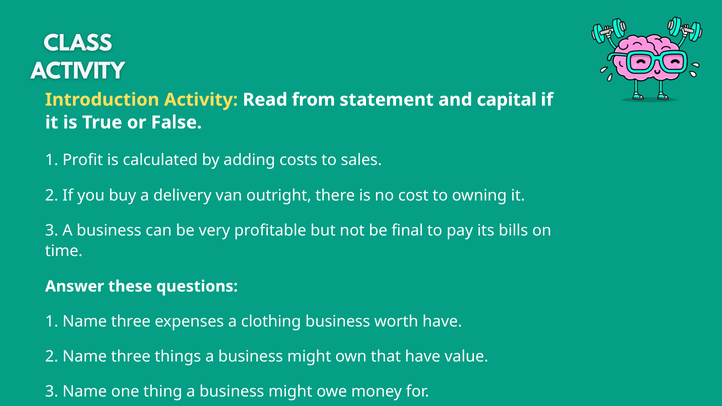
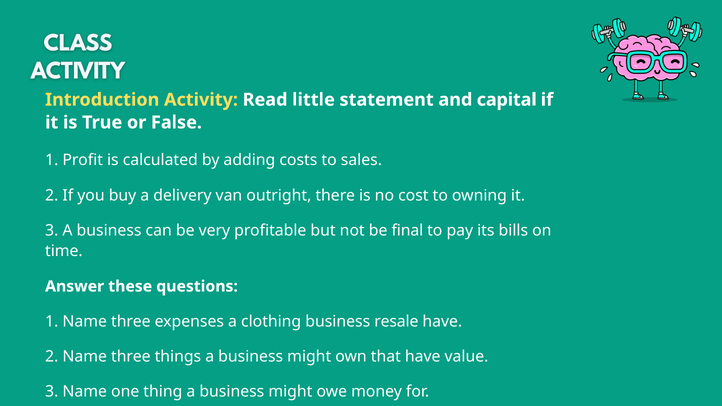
from: from -> little
worth: worth -> resale
